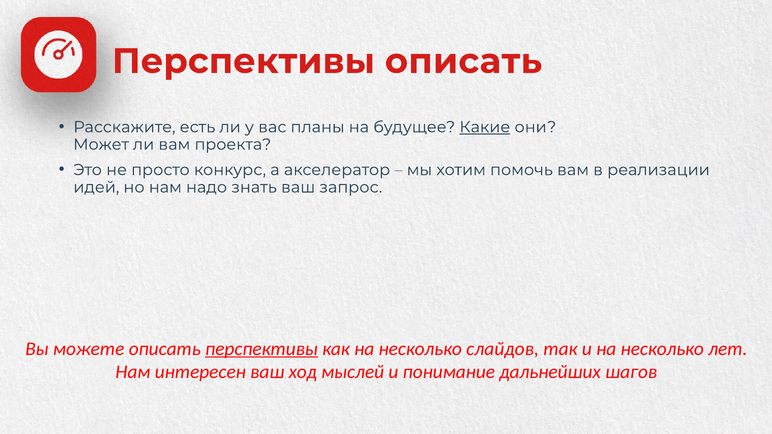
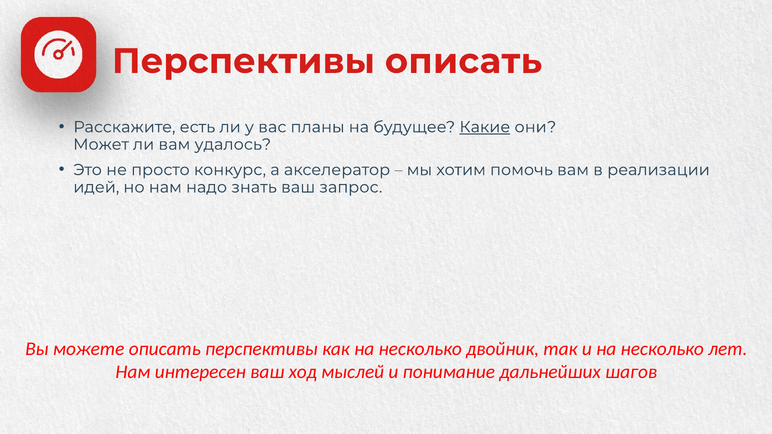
проекта: проекта -> удалось
перспективы at (262, 349) underline: present -> none
слайдов: слайдов -> двойник
